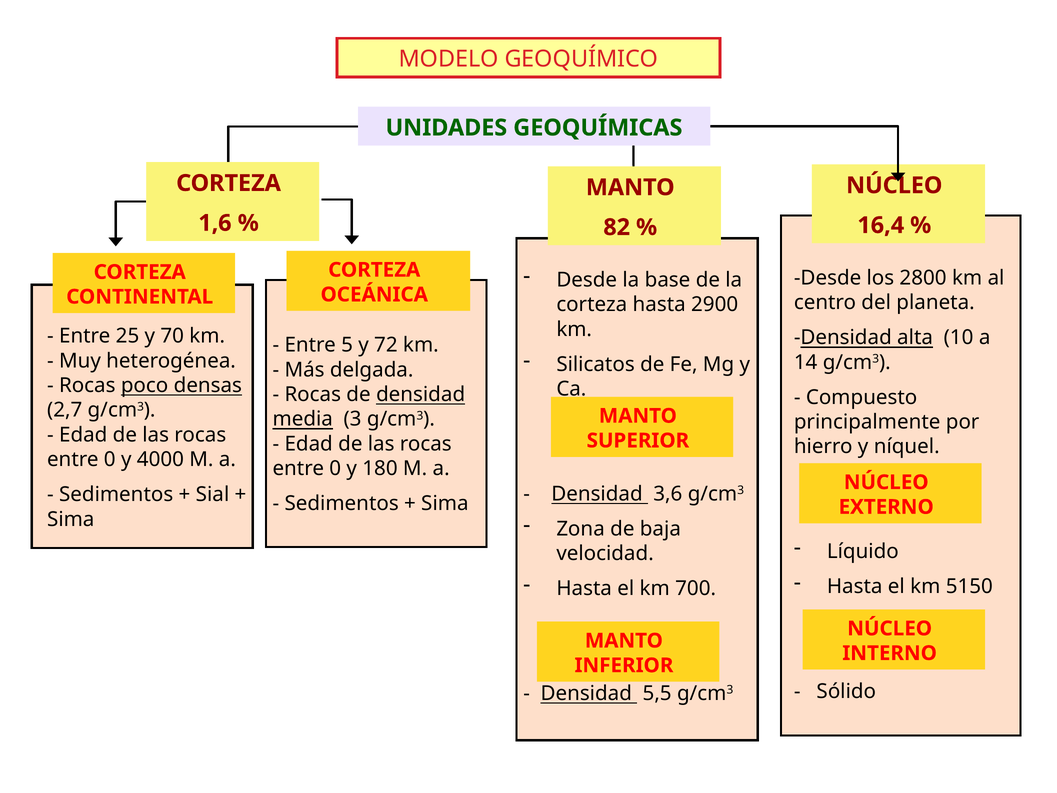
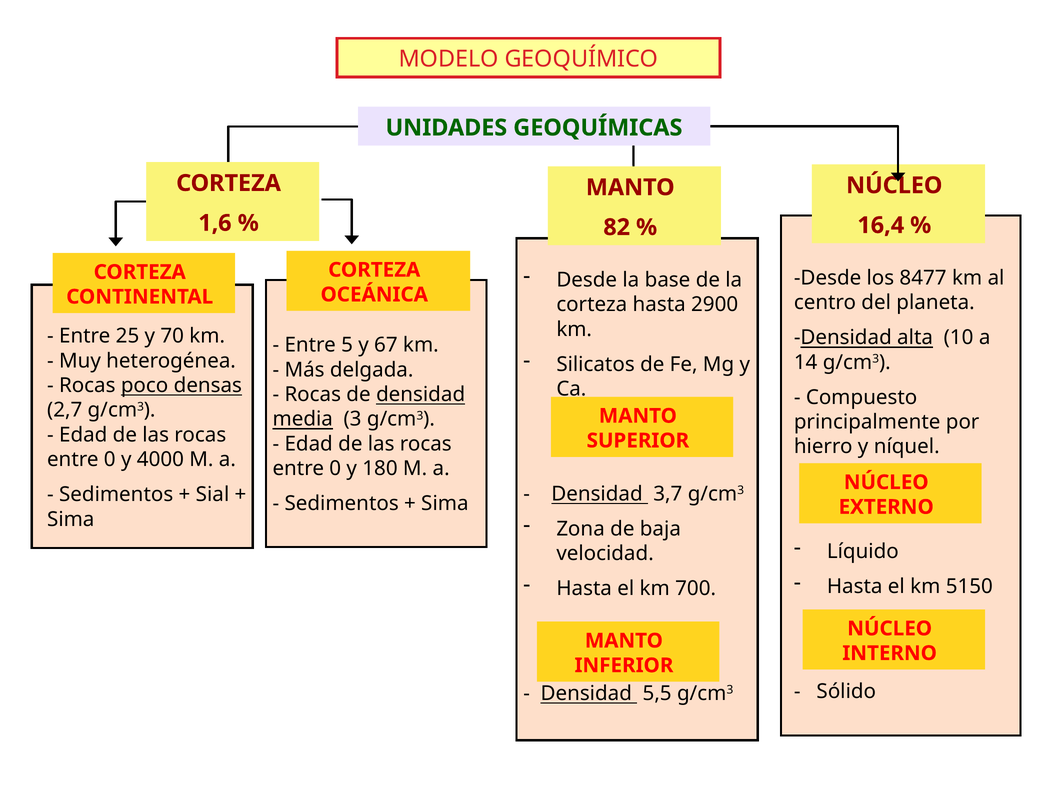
2800: 2800 -> 8477
72: 72 -> 67
3,6: 3,6 -> 3,7
